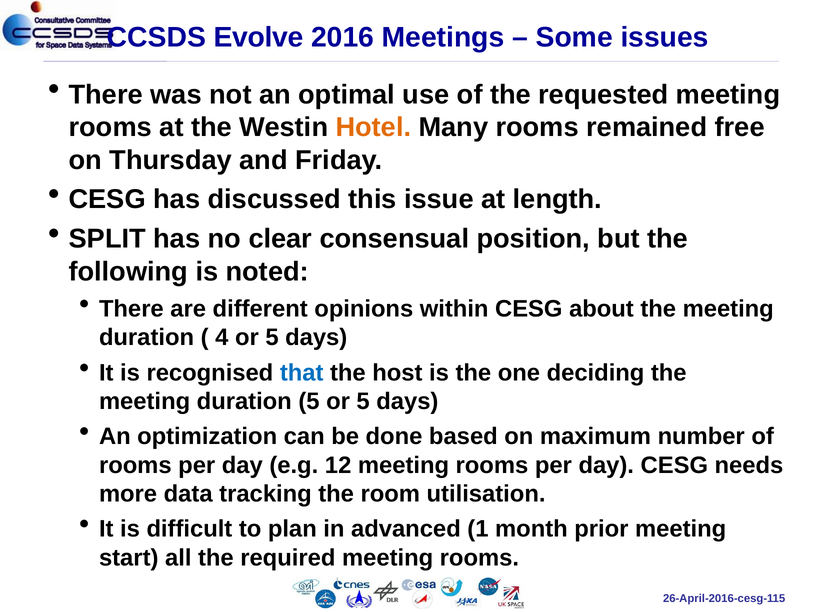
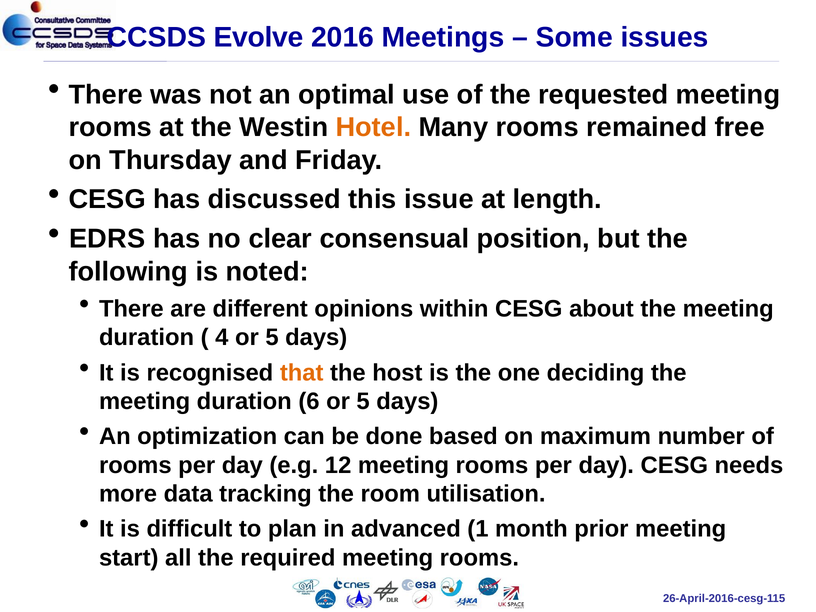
SPLIT: SPLIT -> EDRS
that colour: blue -> orange
duration 5: 5 -> 6
